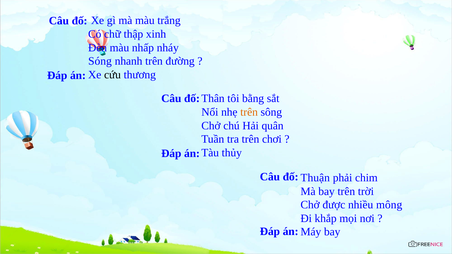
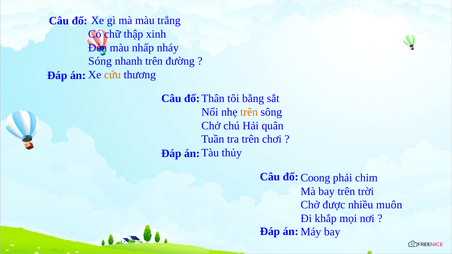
cứu colour: black -> orange
Thuận: Thuận -> Coong
mông: mông -> muôn
